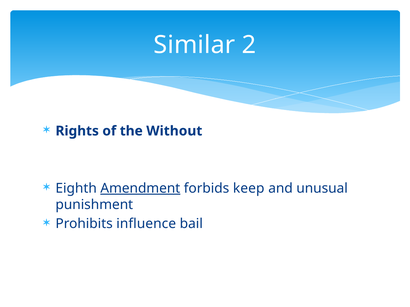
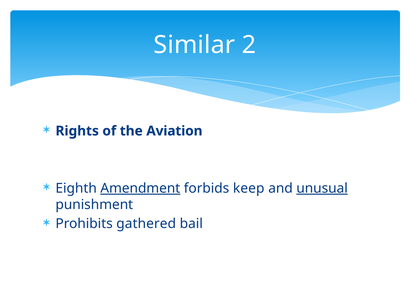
Without: Without -> Aviation
unusual underline: none -> present
influence: influence -> gathered
